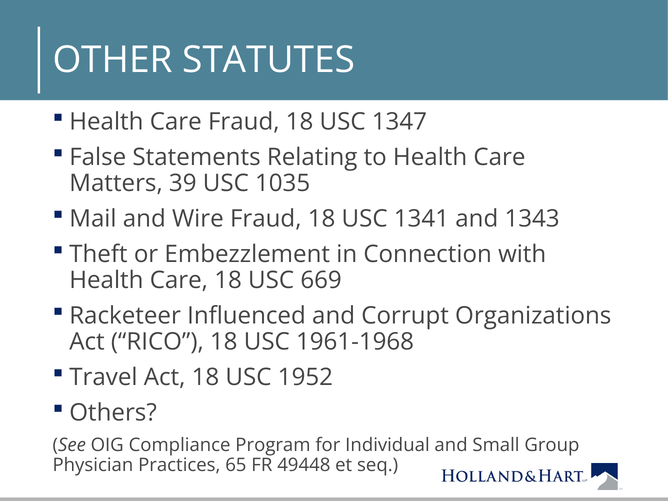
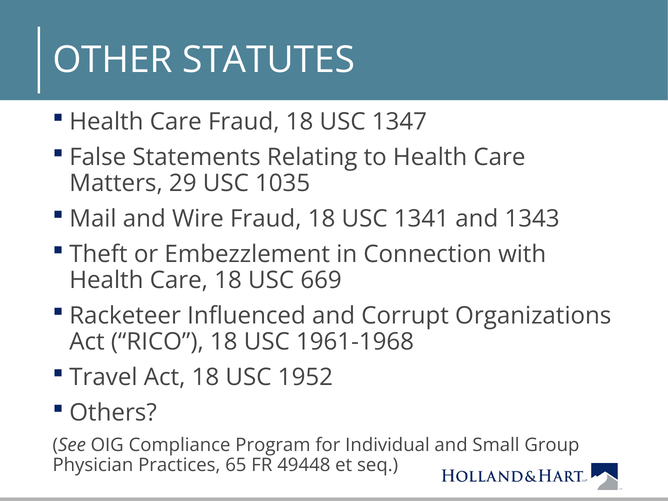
39: 39 -> 29
